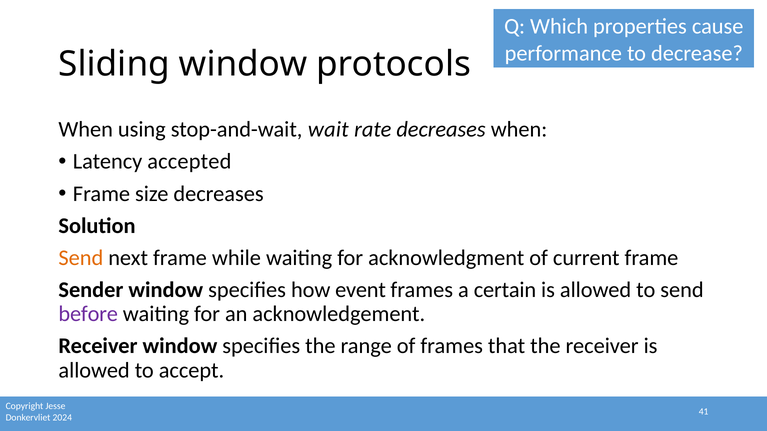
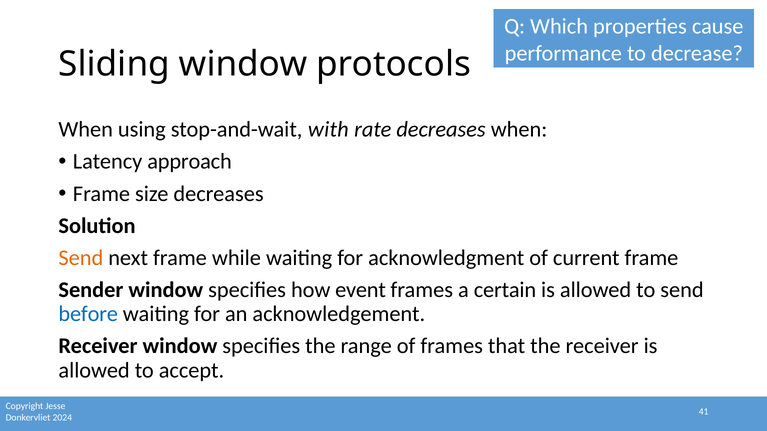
wait: wait -> with
accepted: accepted -> approach
before colour: purple -> blue
